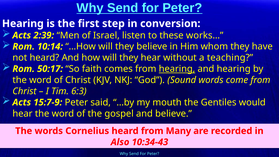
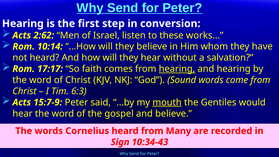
2:39: 2:39 -> 2:62
teaching: teaching -> salvation
50:17: 50:17 -> 17:17
mouth underline: none -> present
Also: Also -> Sign
